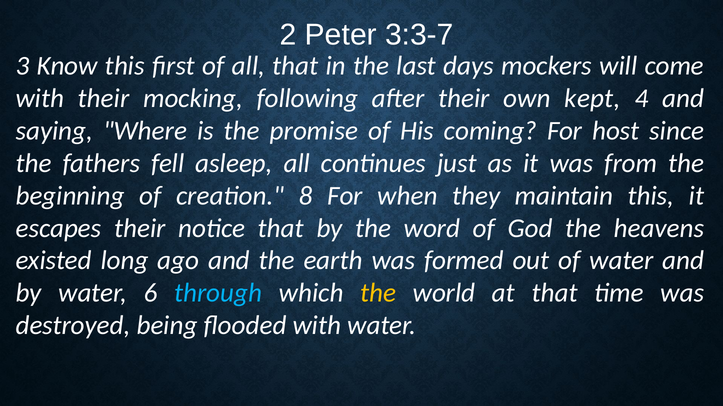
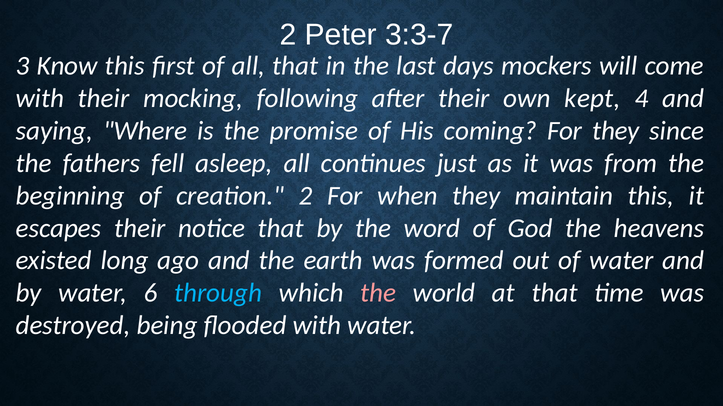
For host: host -> they
creation 8: 8 -> 2
the at (378, 294) colour: yellow -> pink
